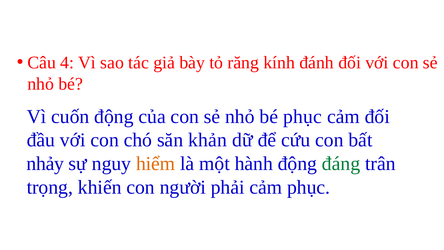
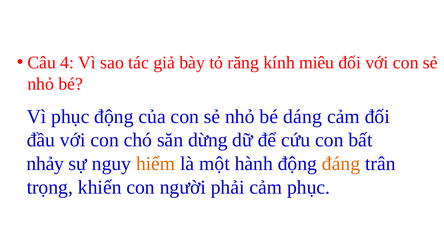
đánh: đánh -> miêu
Vì cuốn: cuốn -> phục
bé phục: phục -> dáng
khản: khản -> dừng
đáng colour: green -> orange
